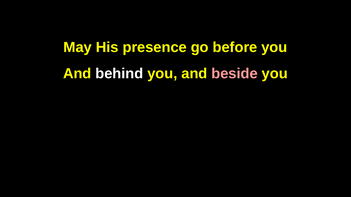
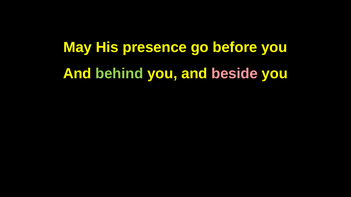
behind colour: white -> light green
